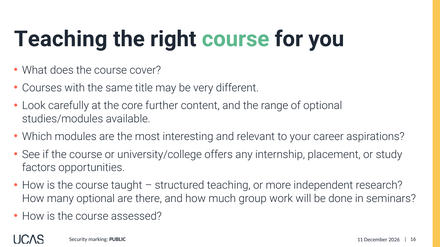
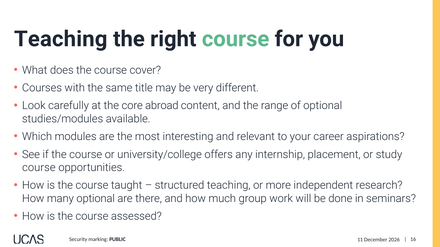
further: further -> abroad
factors at (39, 168): factors -> course
